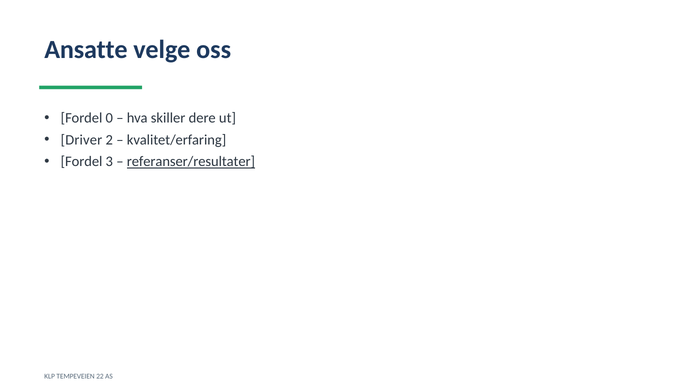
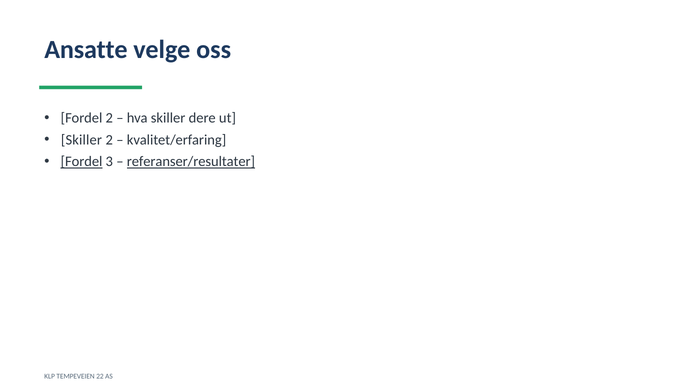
Fordel 0: 0 -> 2
Driver at (81, 140): Driver -> Skiller
Fordel at (82, 162) underline: none -> present
